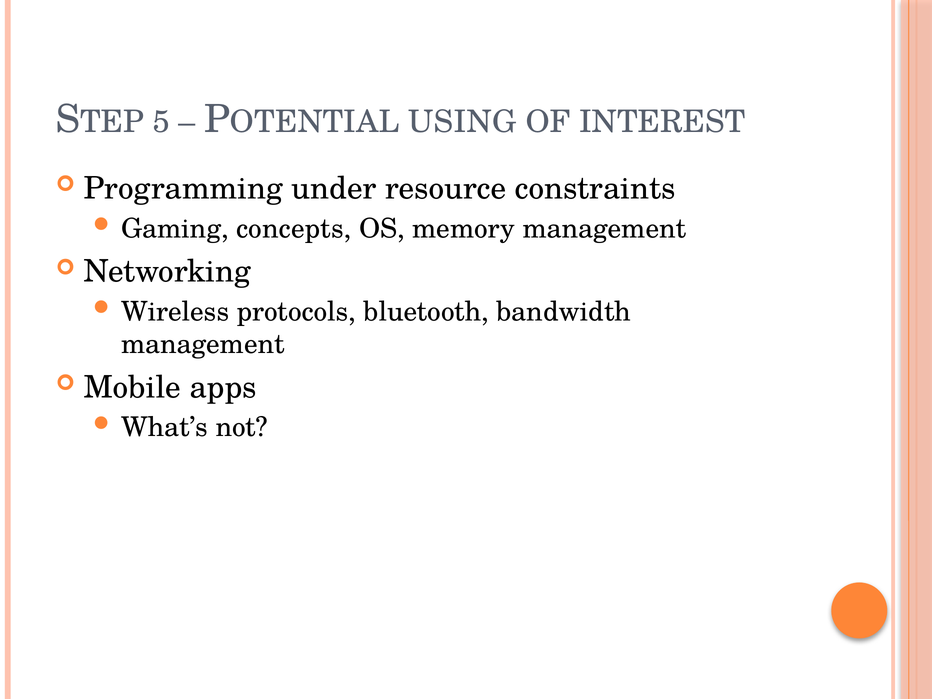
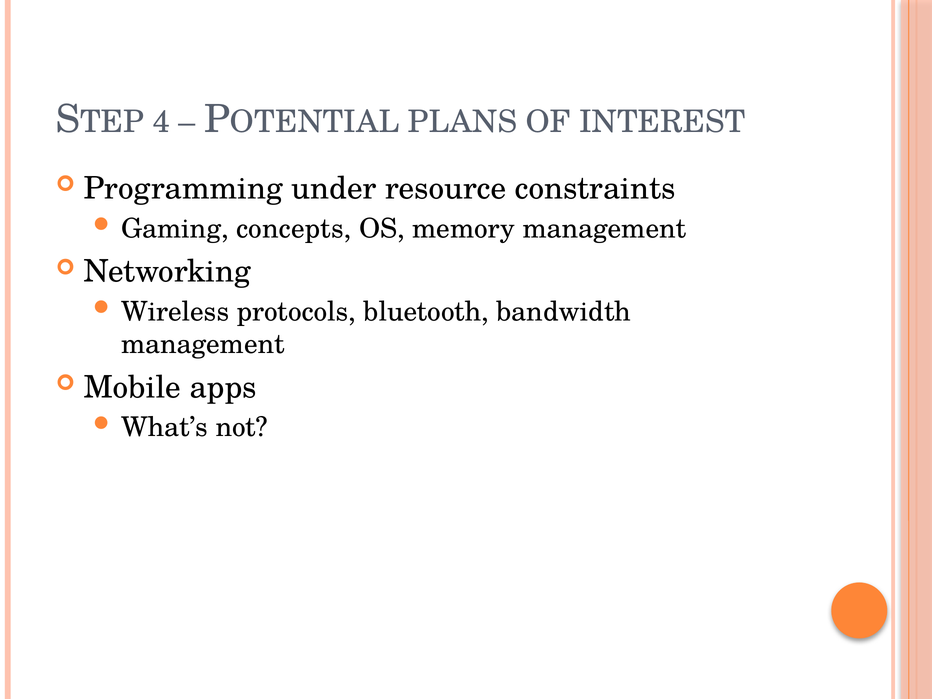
5: 5 -> 4
USING: USING -> PLANS
